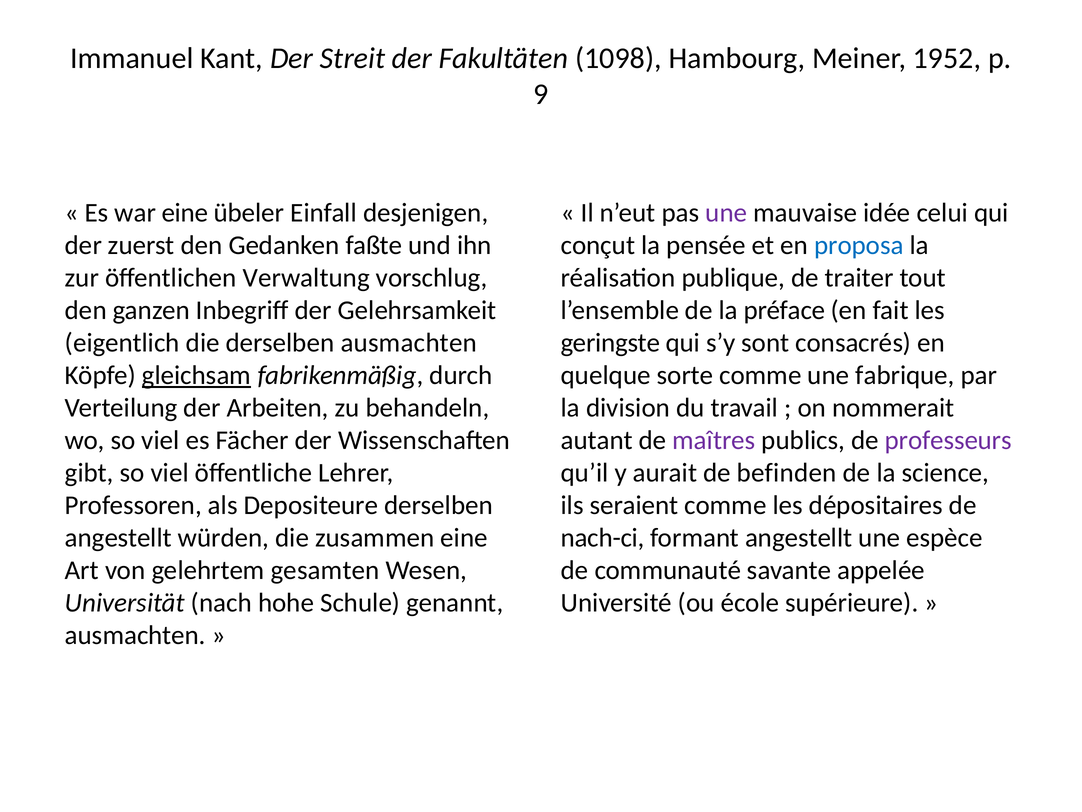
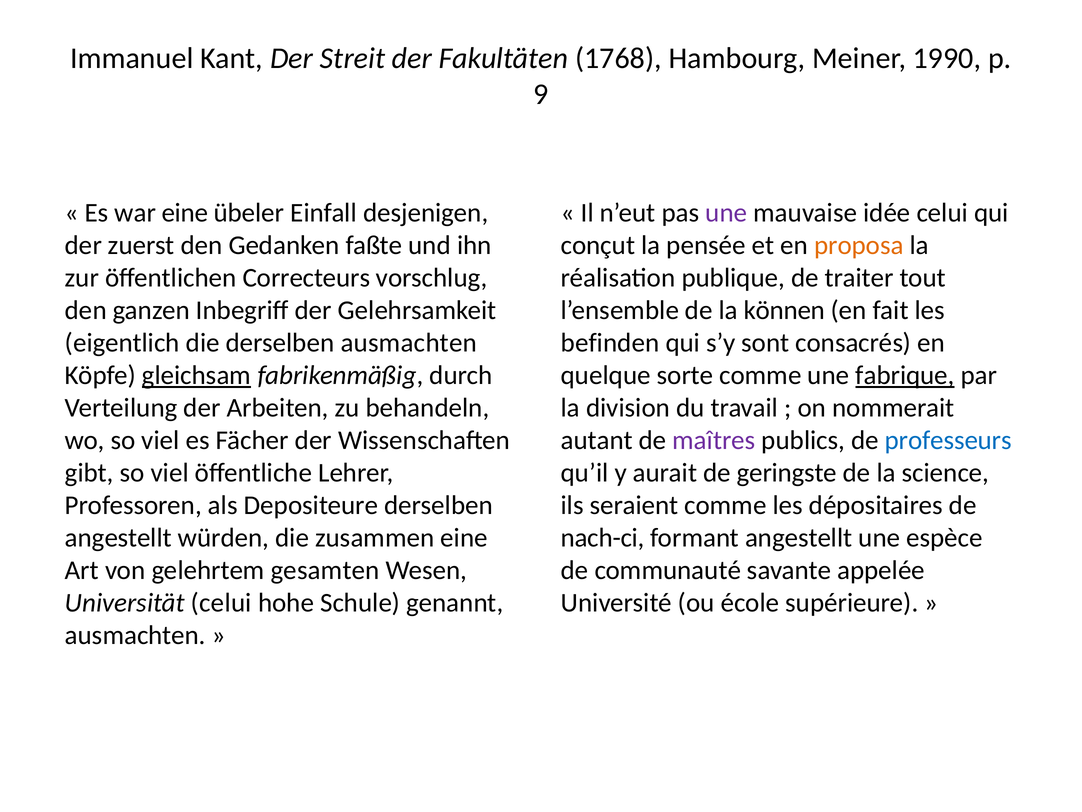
1098: 1098 -> 1768
1952: 1952 -> 1990
proposa colour: blue -> orange
Verwaltung: Verwaltung -> Correcteurs
préface: préface -> können
geringste: geringste -> befinden
fabrique underline: none -> present
professeurs colour: purple -> blue
befinden: befinden -> geringste
Universität nach: nach -> celui
